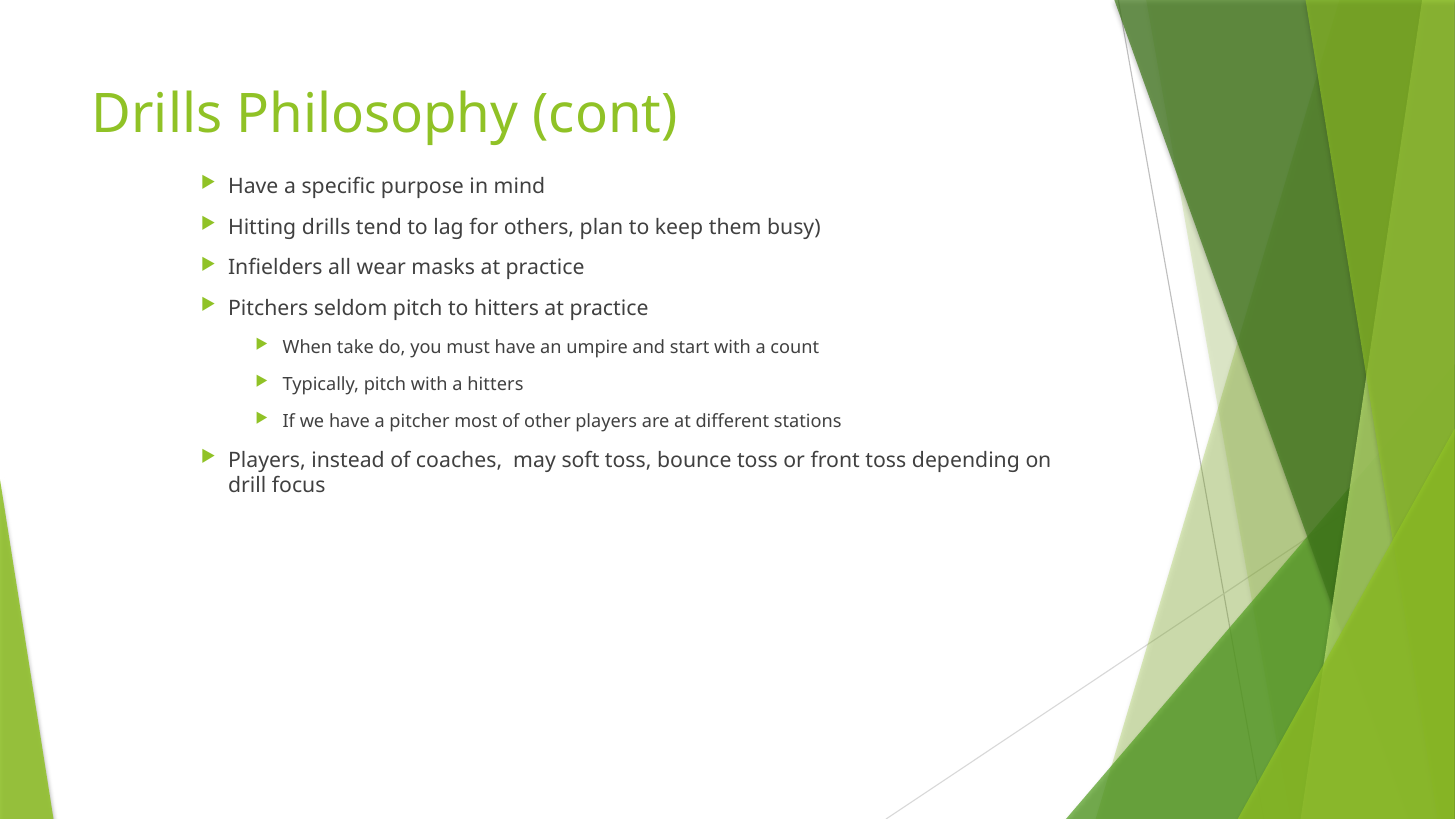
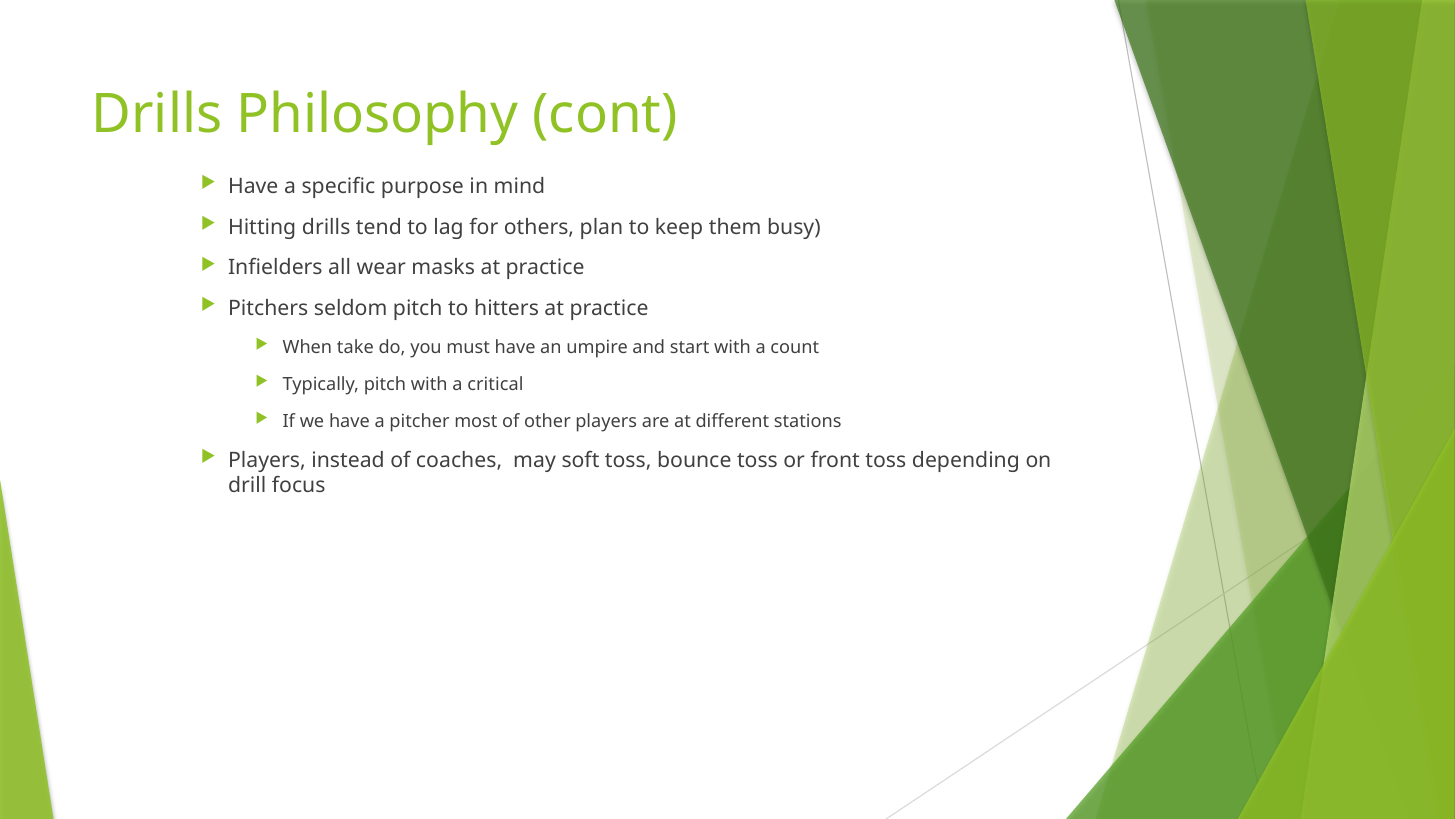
a hitters: hitters -> critical
